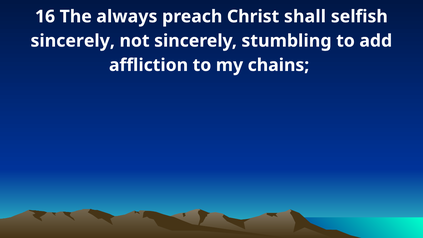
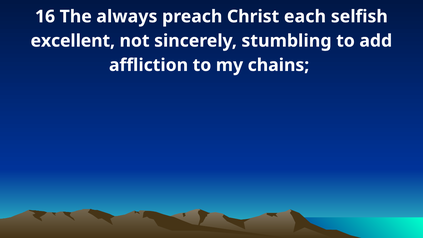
shall: shall -> each
sincerely at (73, 41): sincerely -> excellent
